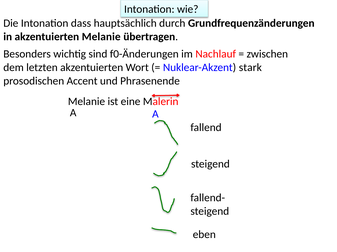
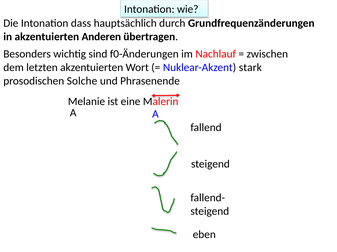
akzentuierten Melanie: Melanie -> Anderen
Accent: Accent -> Solche
